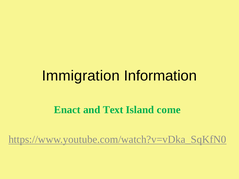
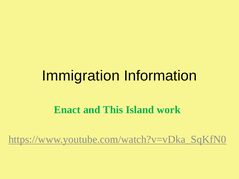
Text: Text -> This
come: come -> work
